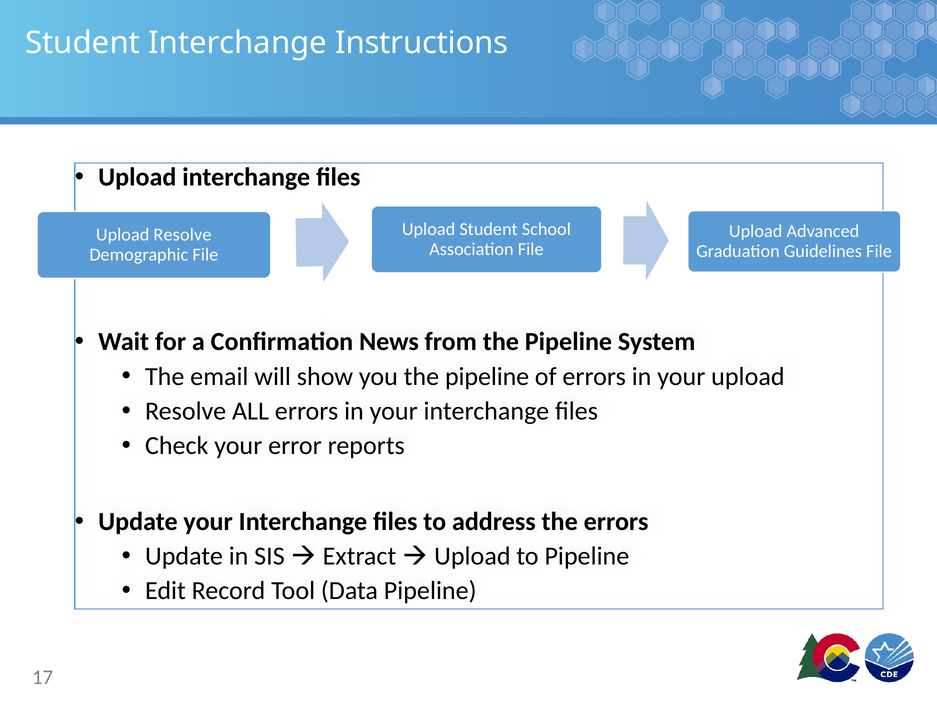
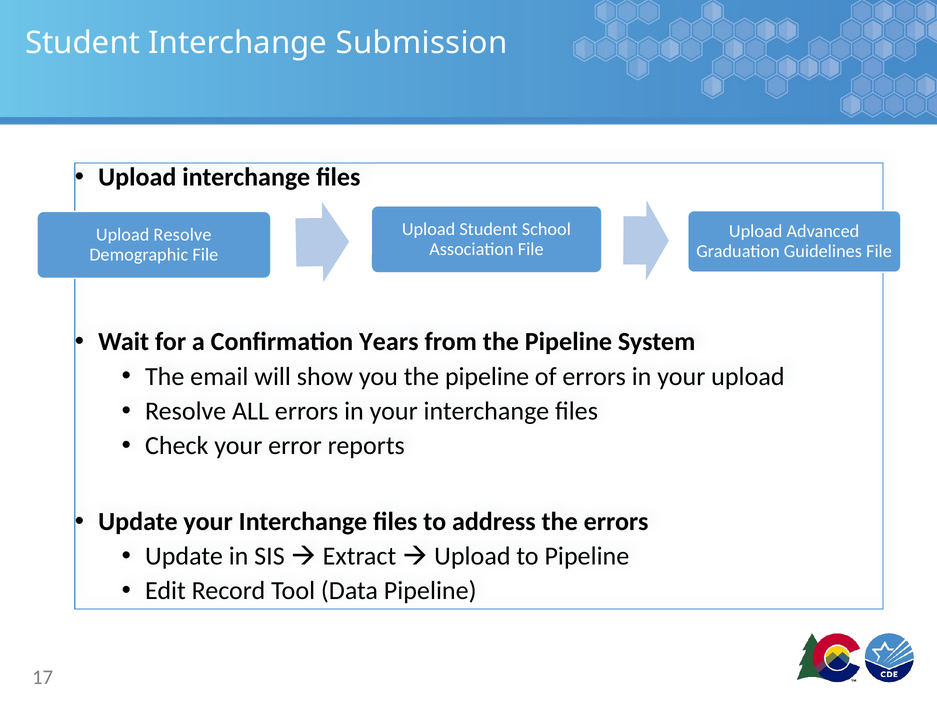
Instructions: Instructions -> Submission
News: News -> Years
